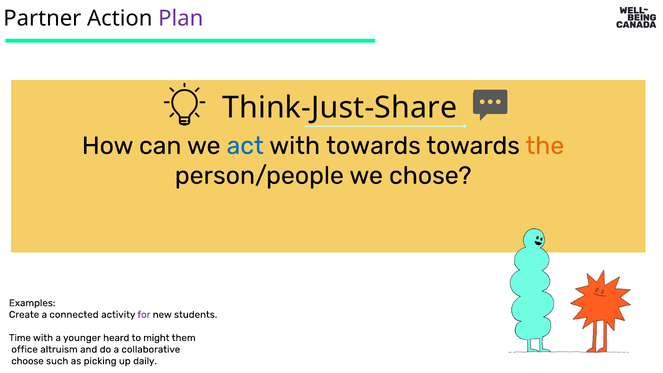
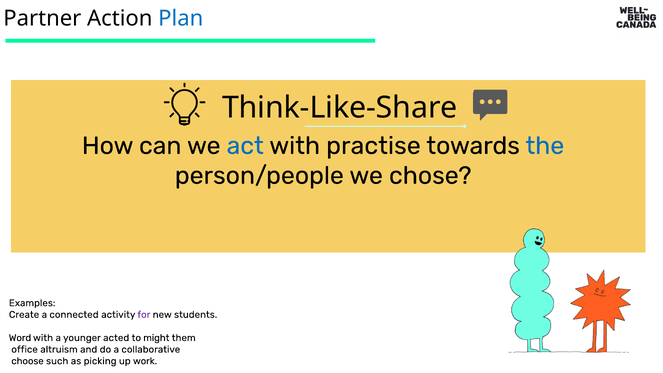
Plan colour: purple -> blue
Think-Just-Share: Think-Just-Share -> Think-Like-Share
with towards: towards -> practise
the colour: orange -> blue
Time: Time -> Word
heard: heard -> acted
daily: daily -> work
